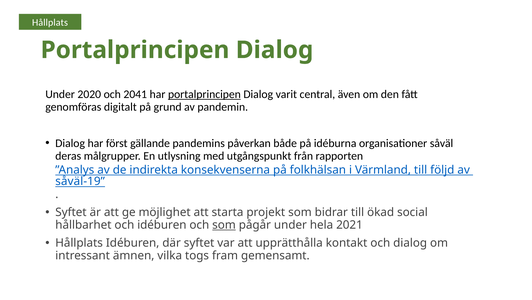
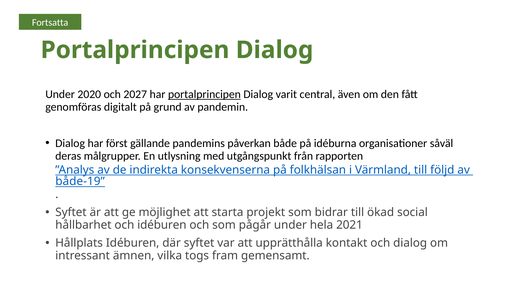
Hållplats at (50, 22): Hållplats -> Fortsatta
2041: 2041 -> 2027
såväl-19: såväl-19 -> både-19
som at (224, 224) underline: present -> none
